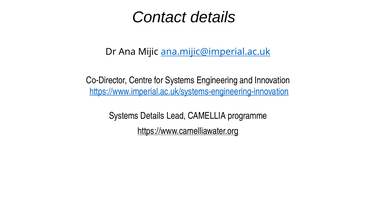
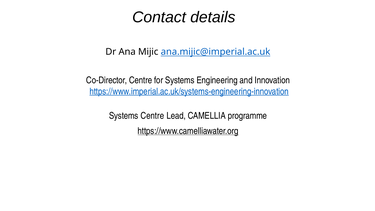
Systems Details: Details -> Centre
